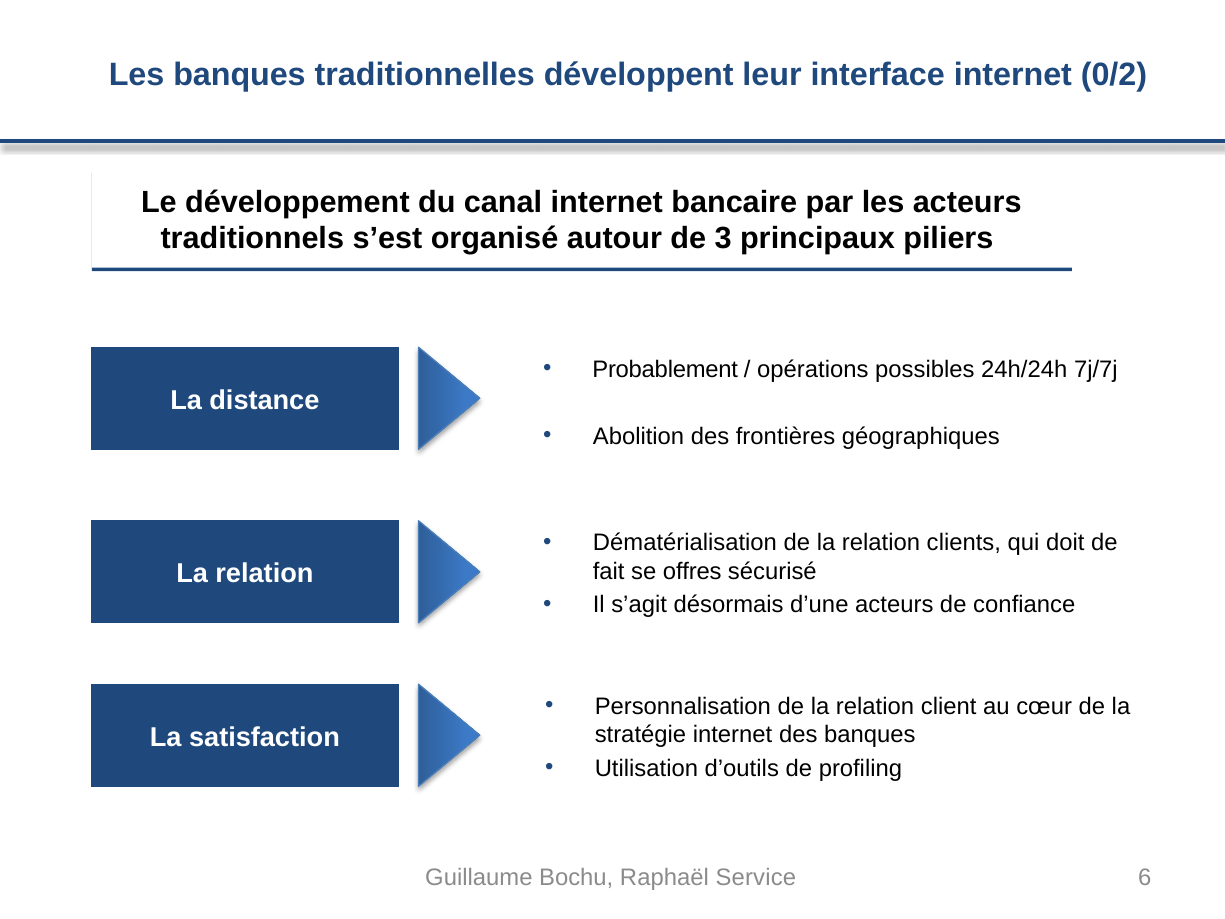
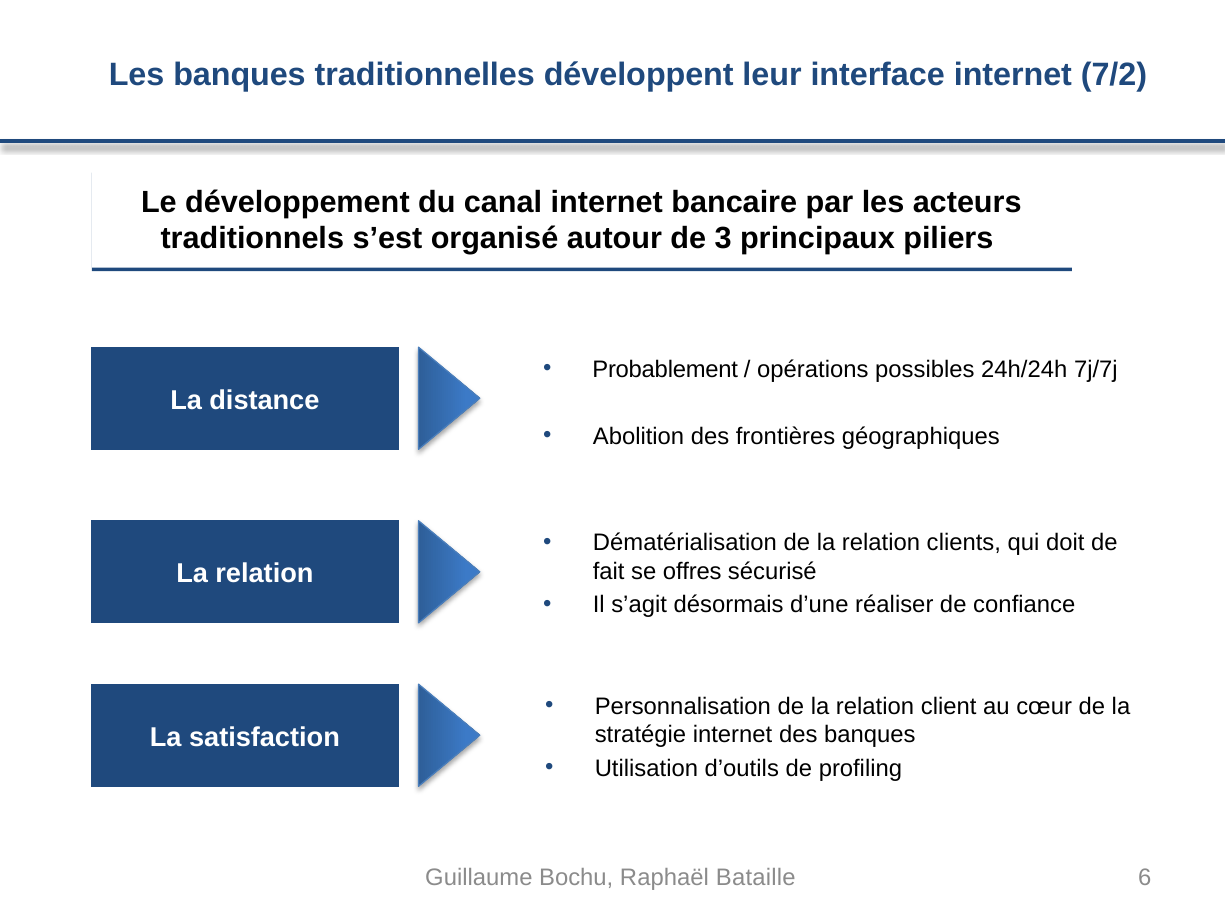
0/2: 0/2 -> 7/2
d’une acteurs: acteurs -> réaliser
Service: Service -> Bataille
